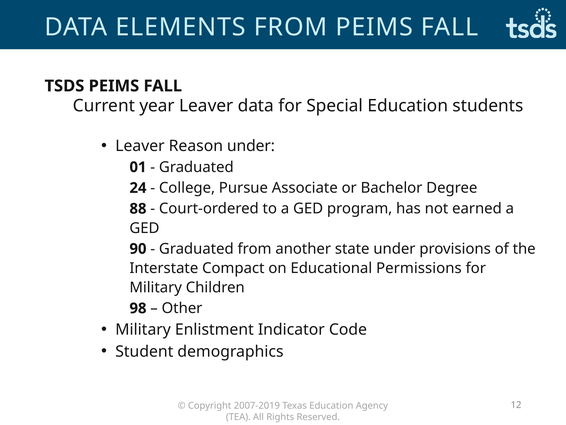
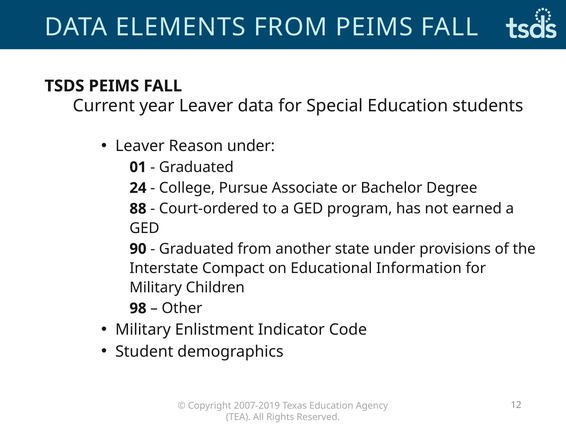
Permissions: Permissions -> Information
